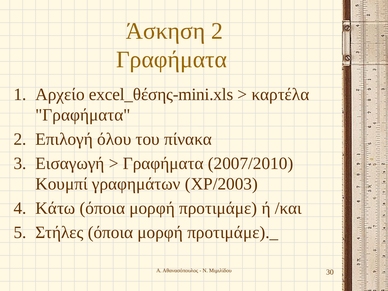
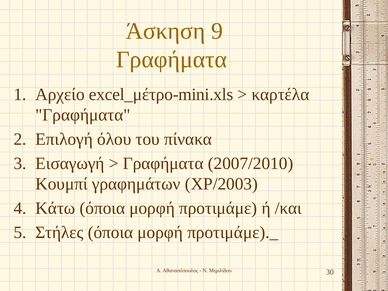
Άσκηση 2: 2 -> 9
excel_θέσης-mini.xls: excel_θέσης-mini.xls -> excel_μέτρο-mini.xls
